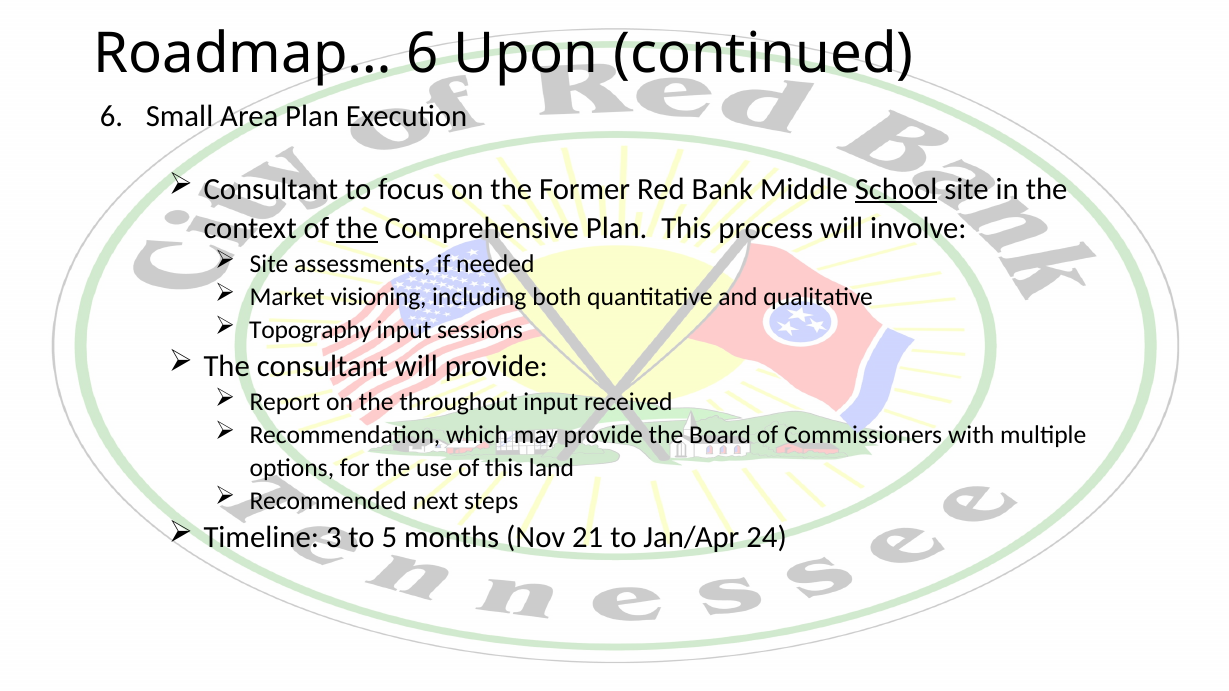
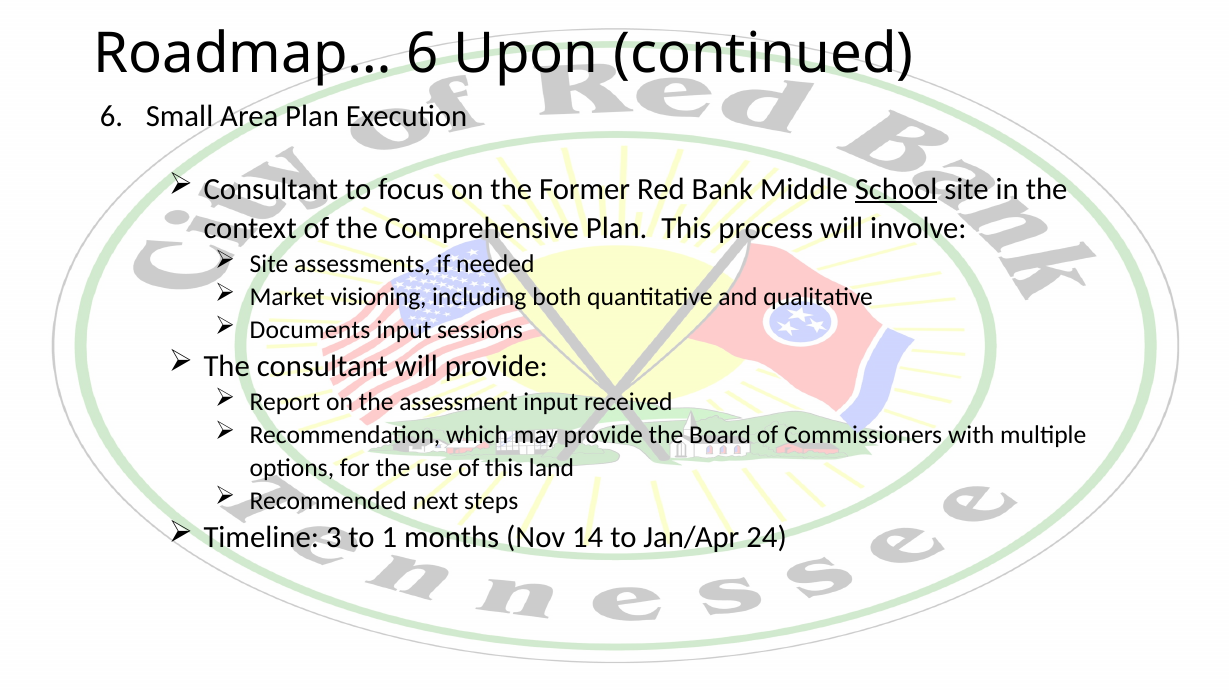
the at (357, 229) underline: present -> none
Topography: Topography -> Documents
throughout: throughout -> assessment
5: 5 -> 1
21: 21 -> 14
